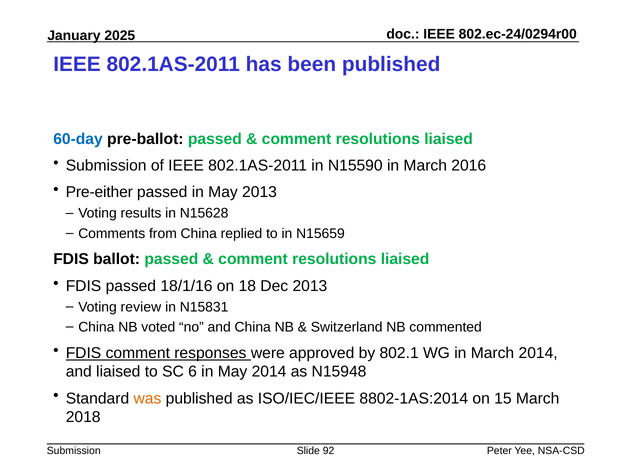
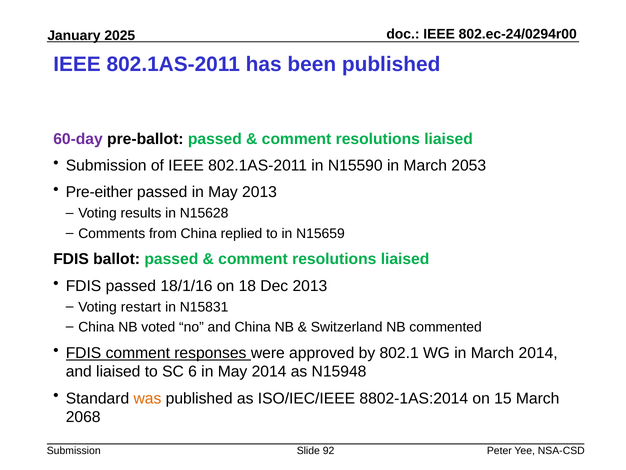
60-day colour: blue -> purple
2016: 2016 -> 2053
review: review -> restart
2018: 2018 -> 2068
